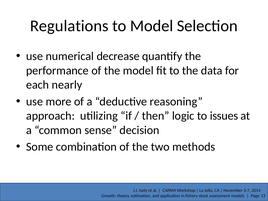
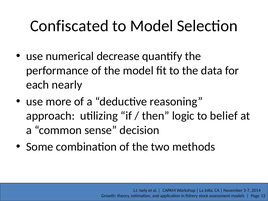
Regulations: Regulations -> Confiscated
issues: issues -> belief
